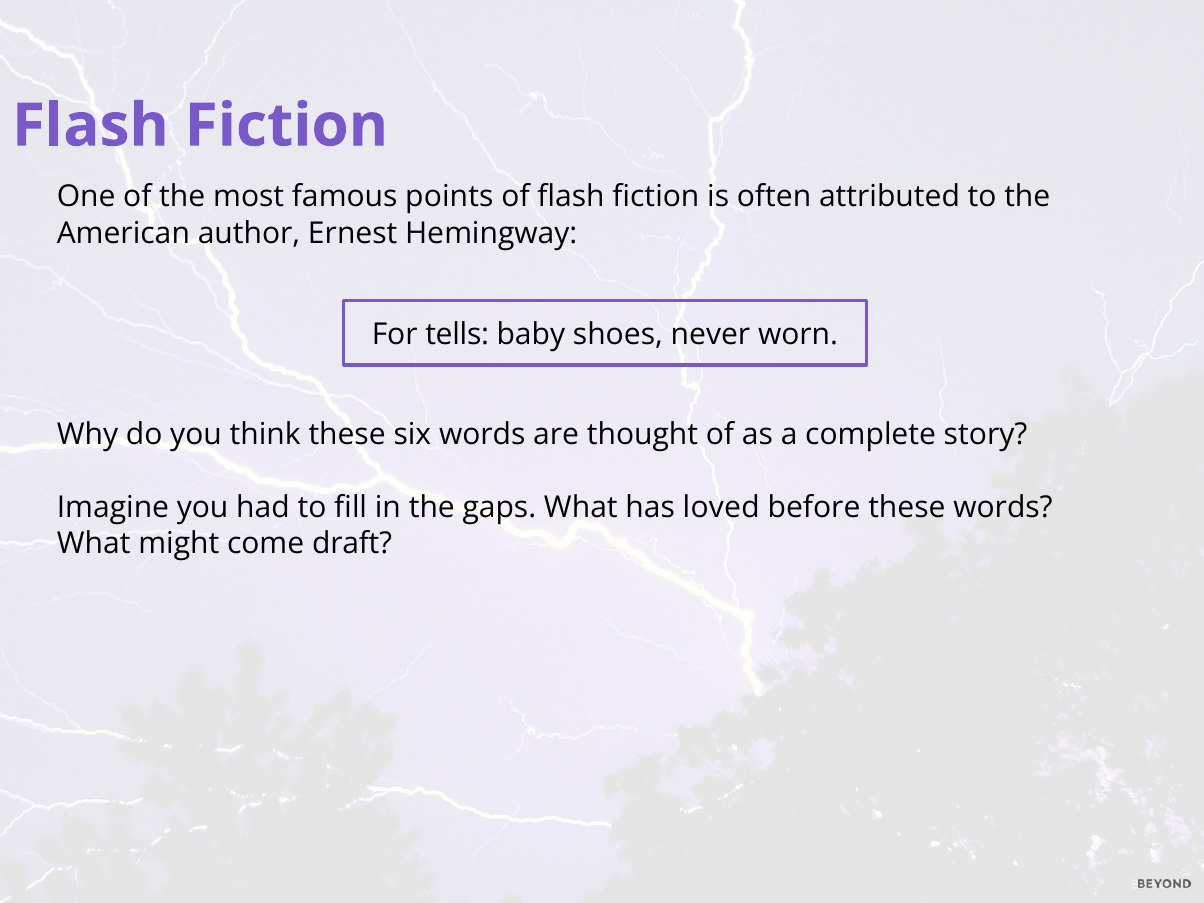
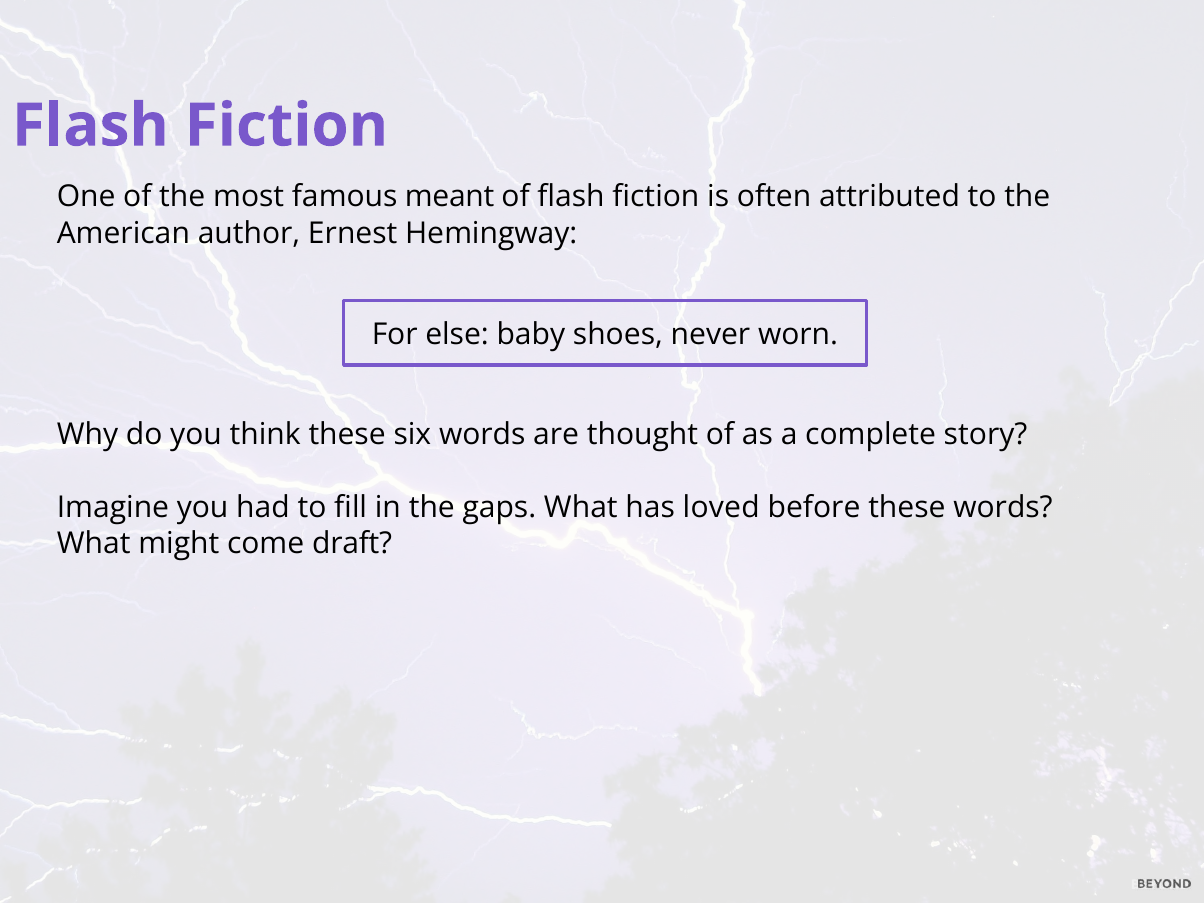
points: points -> meant
tells: tells -> else
